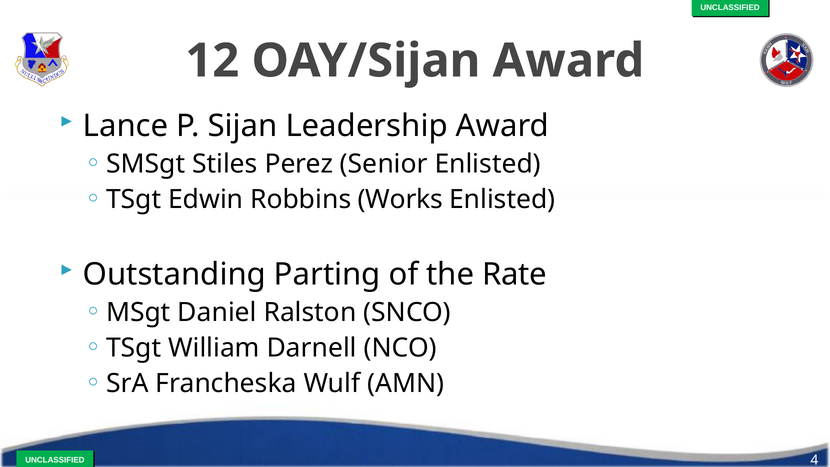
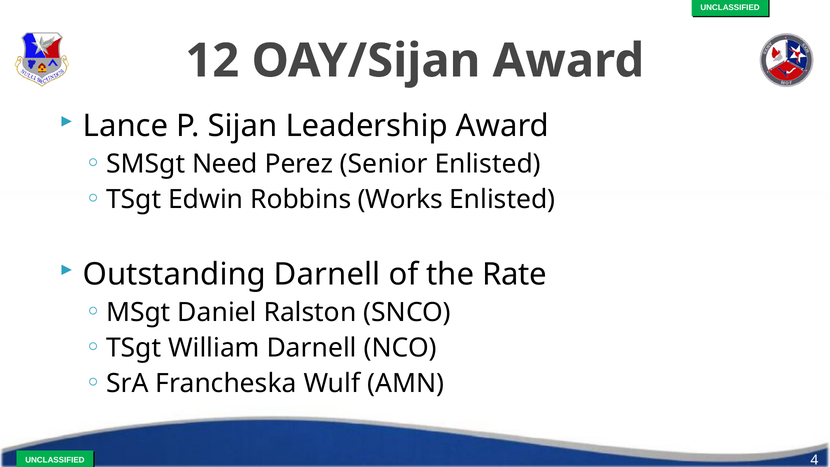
Stiles: Stiles -> Need
Outstanding Parting: Parting -> Darnell
